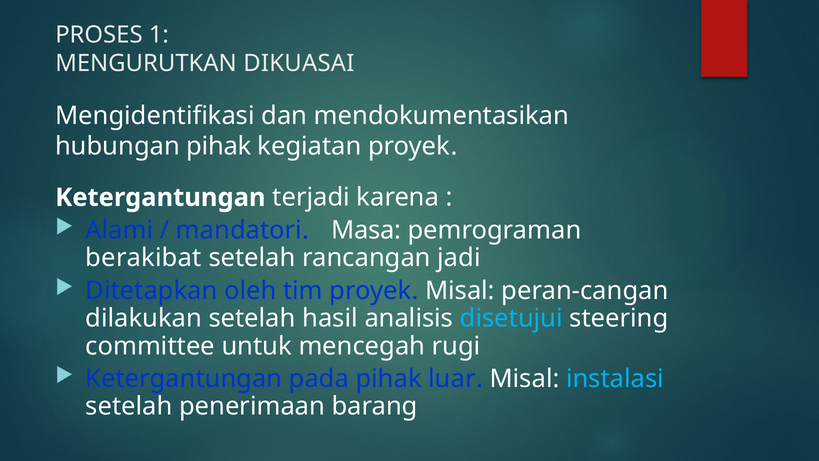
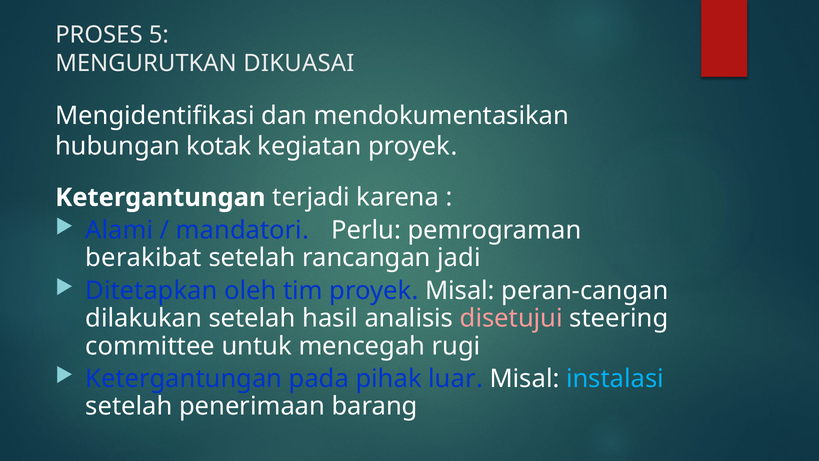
1: 1 -> 5
hubungan pihak: pihak -> kotak
Masa: Masa -> Perlu
disetujui colour: light blue -> pink
